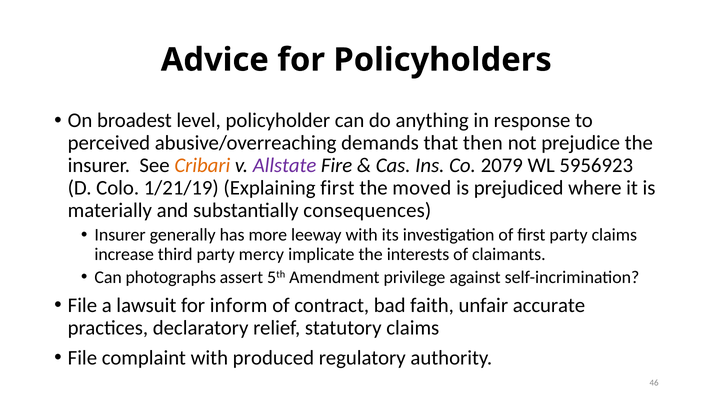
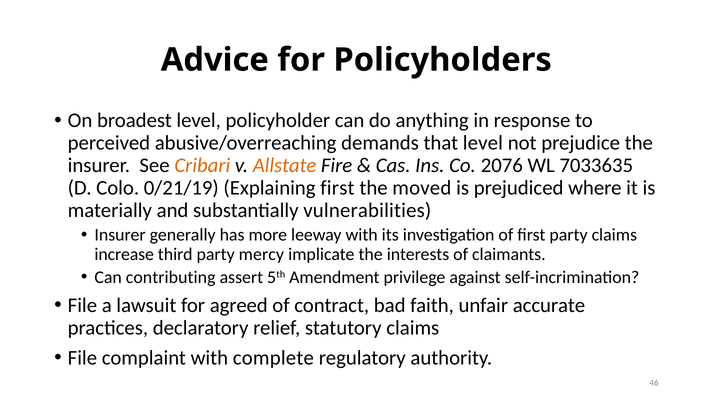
that then: then -> level
Allstate colour: purple -> orange
2079: 2079 -> 2076
5956923: 5956923 -> 7033635
1/21/19: 1/21/19 -> 0/21/19
consequences: consequences -> vulnerabilities
photographs: photographs -> contributing
inform: inform -> agreed
produced: produced -> complete
